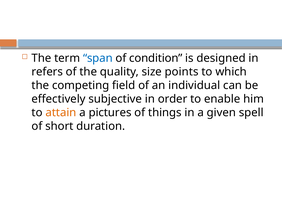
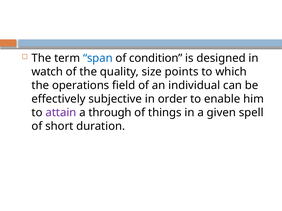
refers: refers -> watch
competing: competing -> operations
attain colour: orange -> purple
pictures: pictures -> through
